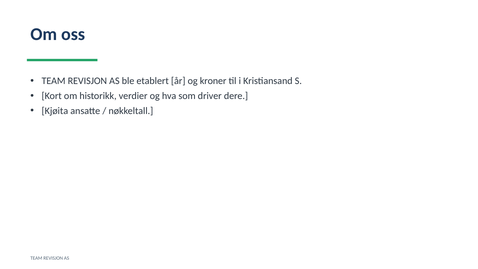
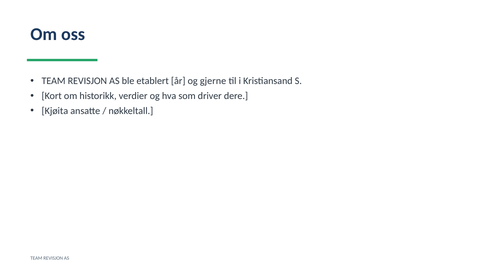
kroner: kroner -> gjerne
